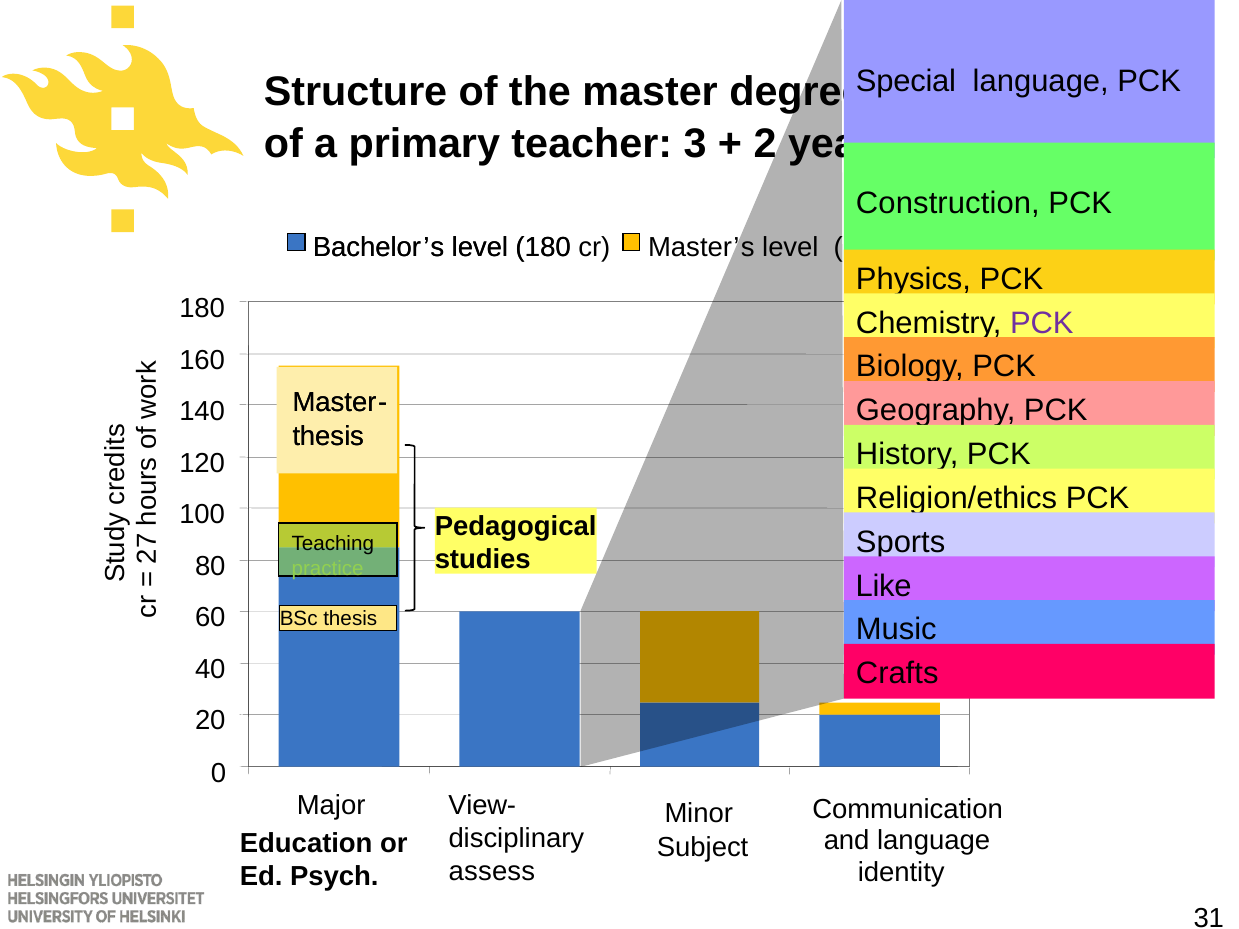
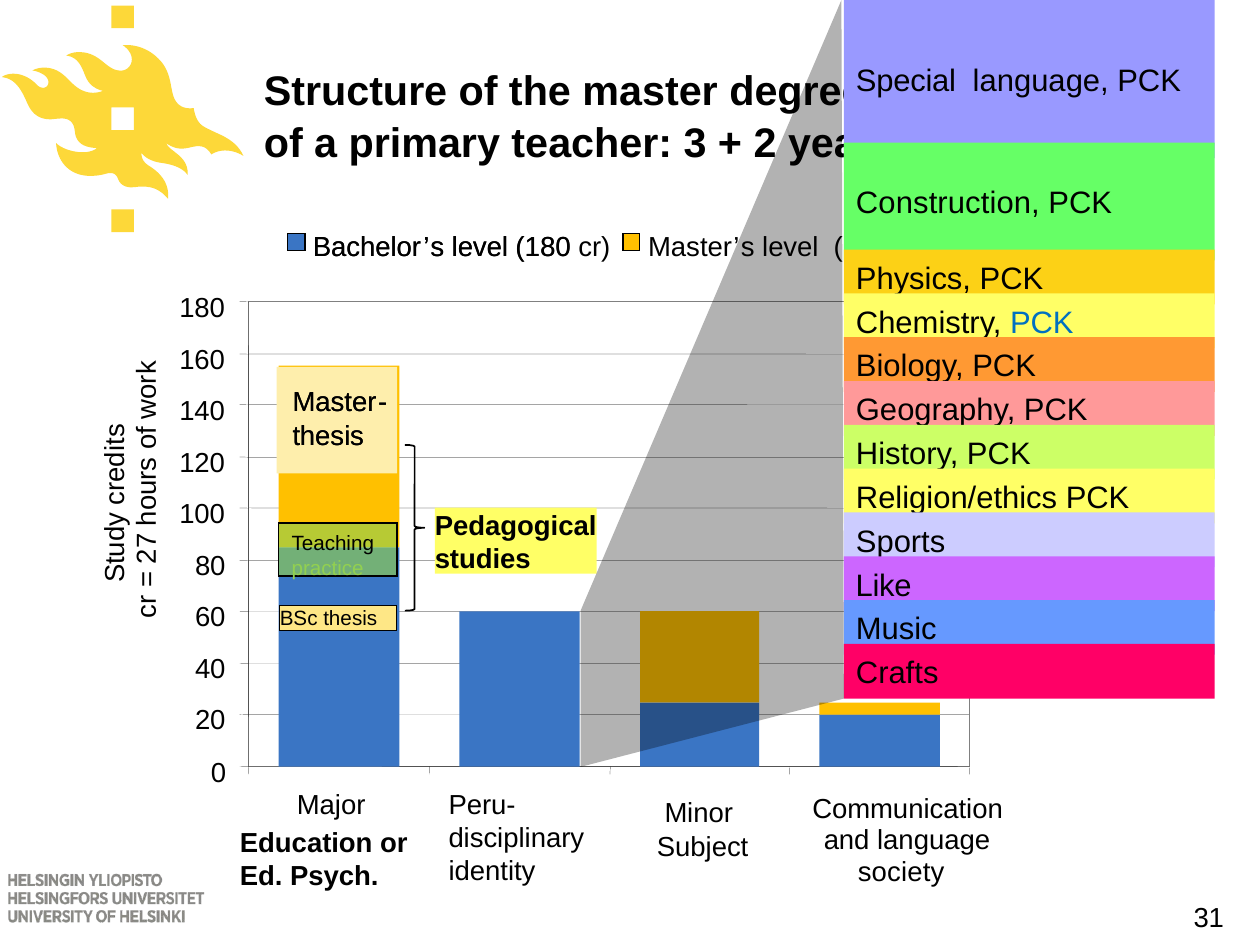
PCK at (1042, 323) colour: purple -> blue
View-: View- -> Peru-
assess: assess -> identity
identity: identity -> society
